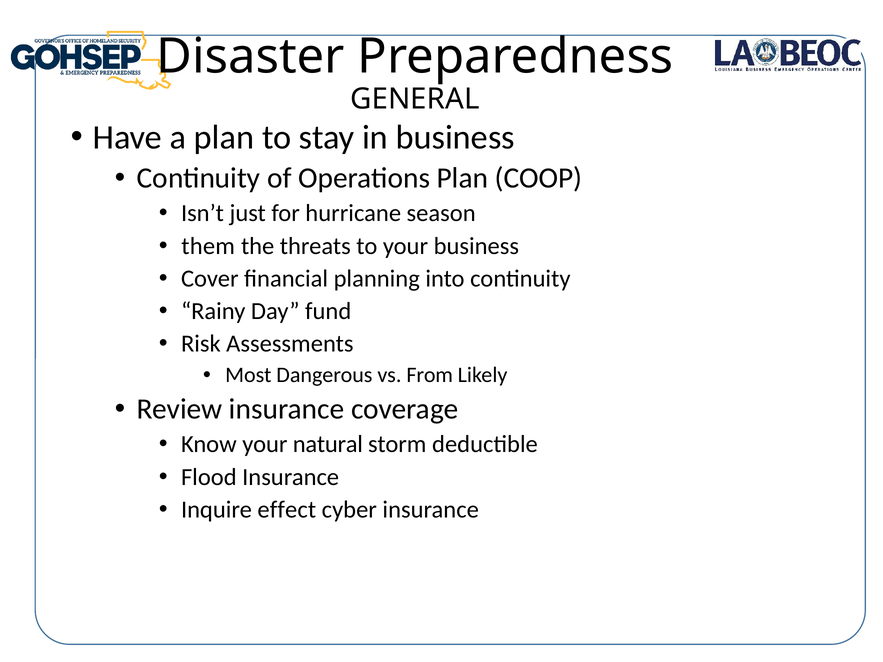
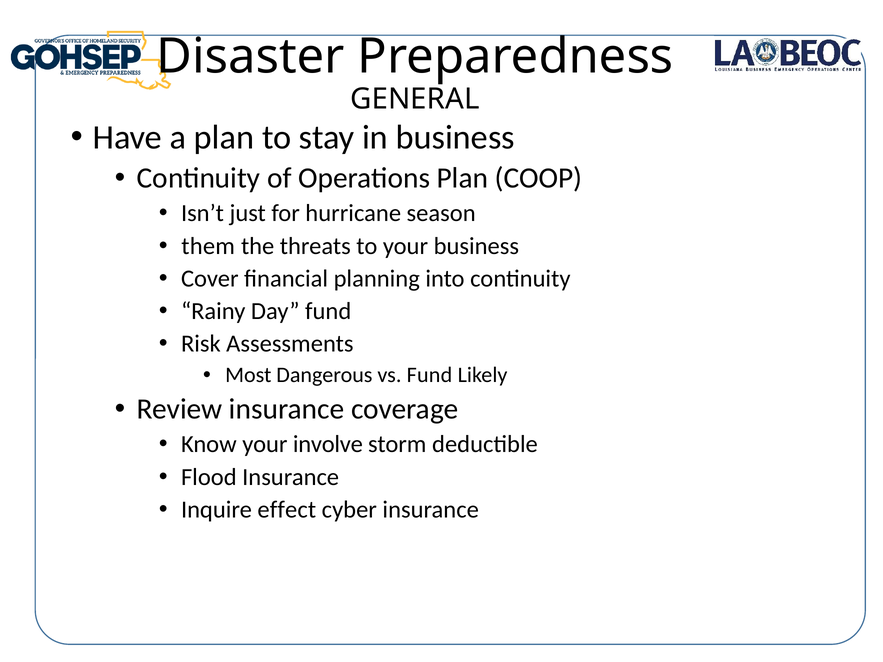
vs From: From -> Fund
natural: natural -> involve
